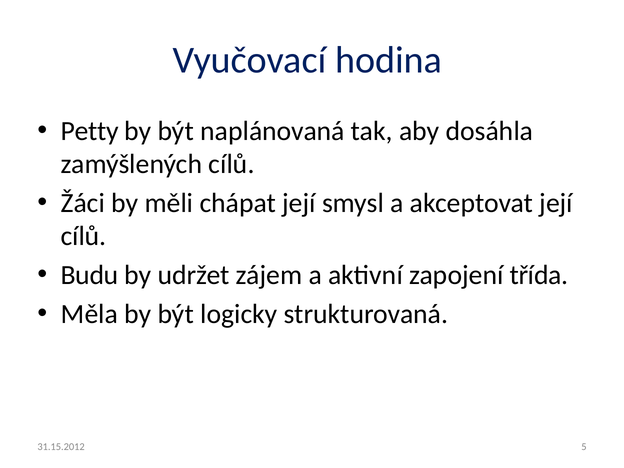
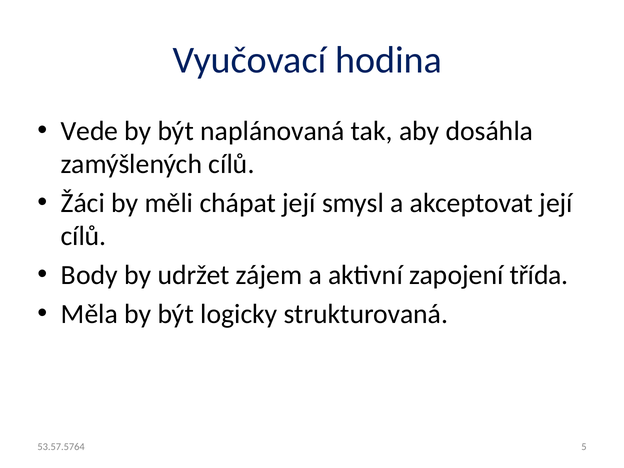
Petty: Petty -> Vede
Budu: Budu -> Body
31.15.2012: 31.15.2012 -> 53.57.5764
